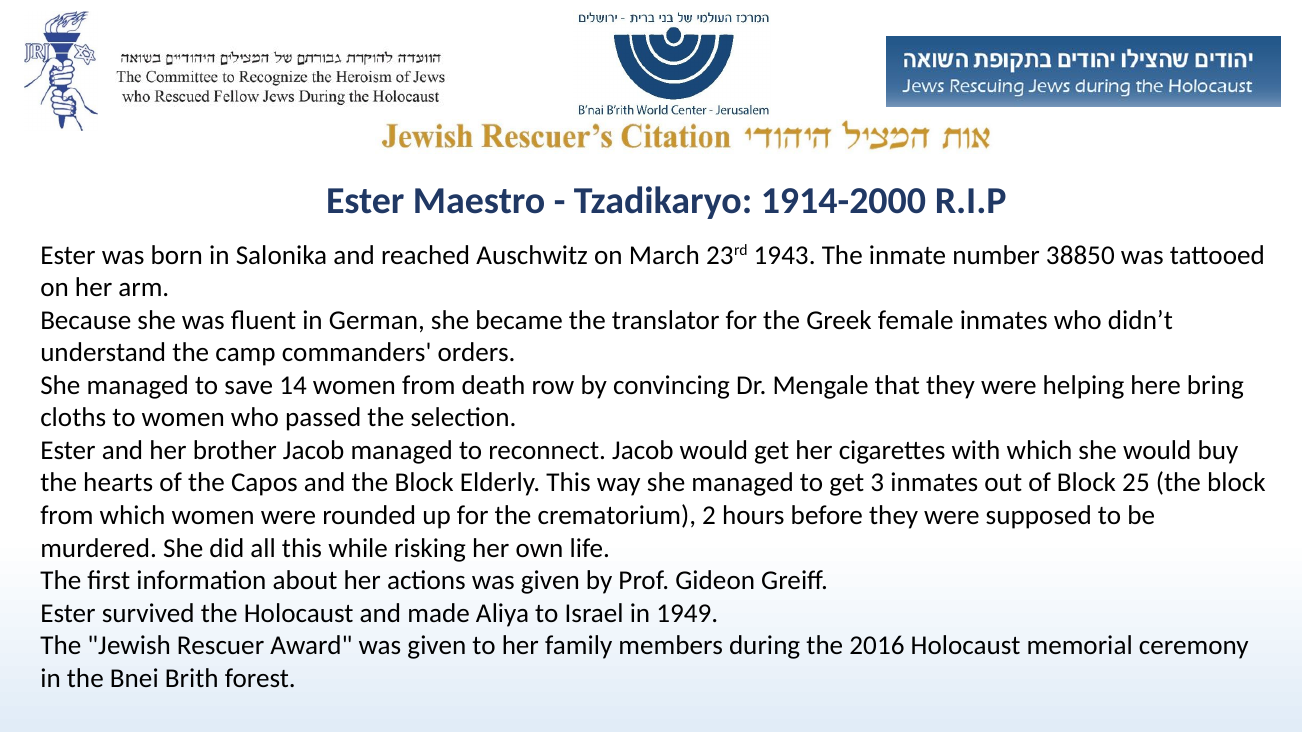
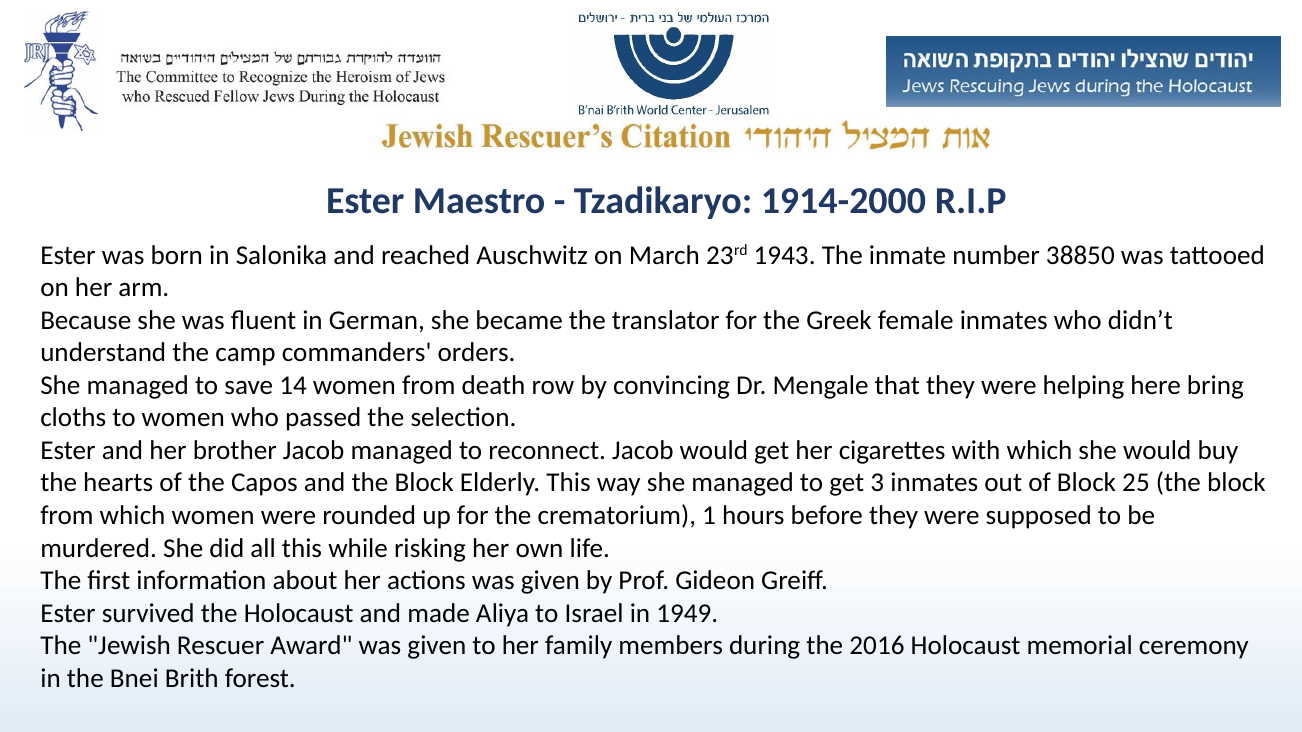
2: 2 -> 1
